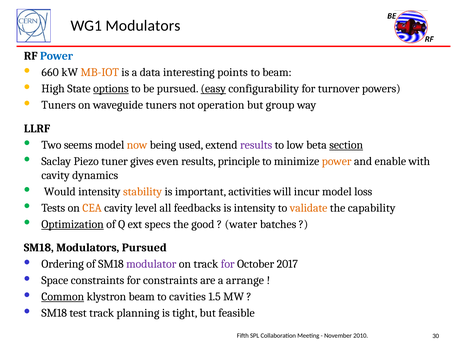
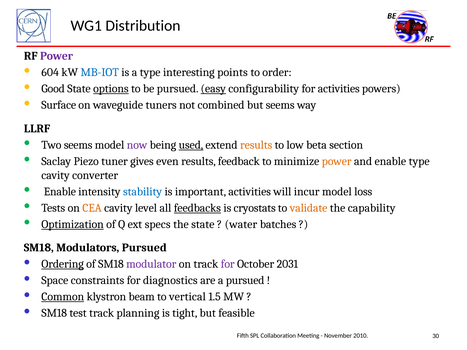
WG1 Modulators: Modulators -> Distribution
Power at (57, 56) colour: blue -> purple
660: 660 -> 604
MB-IOT colour: orange -> blue
a data: data -> type
to beam: beam -> order
High: High -> Good
for turnover: turnover -> activities
Tuners at (59, 105): Tuners -> Surface
operation: operation -> combined
but group: group -> seems
now colour: orange -> purple
used underline: none -> present
results at (256, 145) colour: purple -> orange
section underline: present -> none
principle: principle -> feedback
enable with: with -> type
dynamics: dynamics -> converter
Would at (60, 192): Would -> Enable
stability colour: orange -> blue
feedbacks underline: none -> present
is intensity: intensity -> cryostats
the good: good -> state
Ordering underline: none -> present
2017: 2017 -> 2031
for constraints: constraints -> diagnostics
a arrange: arrange -> pursued
cavities: cavities -> vertical
